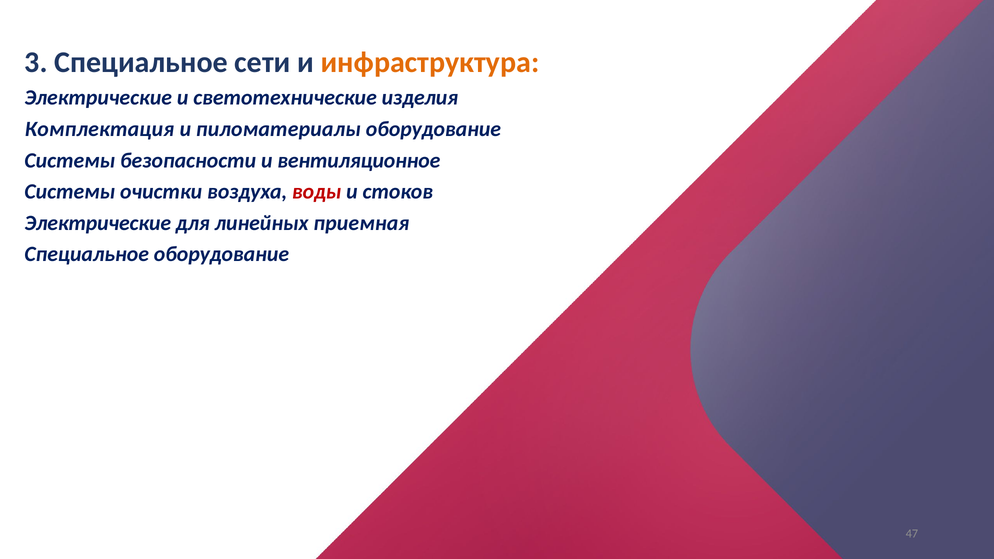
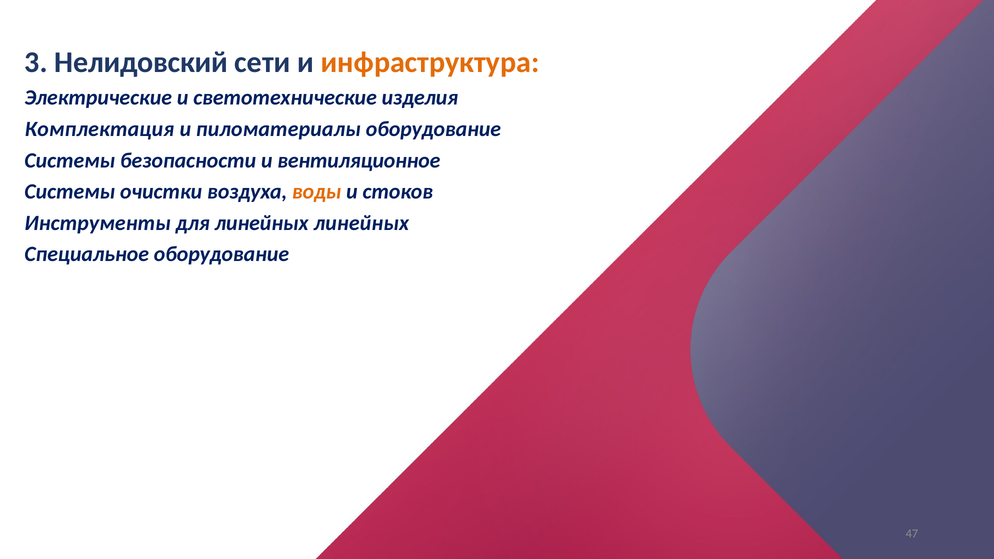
3 Специальное: Специальное -> Нелидовский
воды colour: red -> orange
Электрические at (98, 223): Электрические -> Инструменты
линейных приемная: приемная -> линейных
